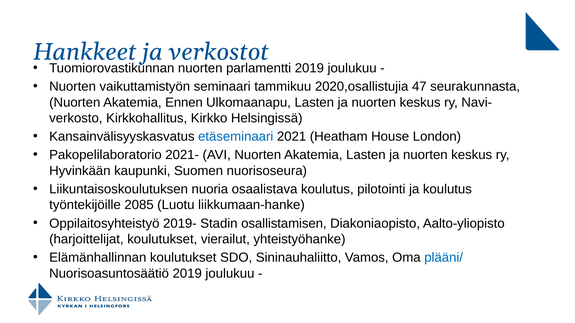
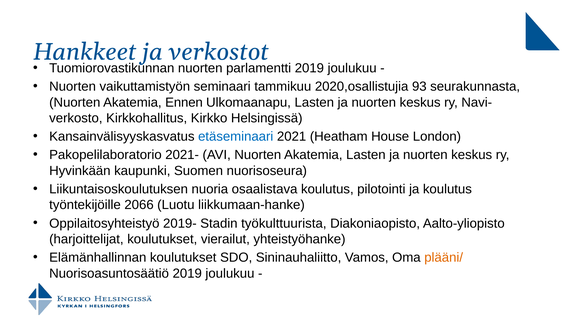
47: 47 -> 93
2085: 2085 -> 2066
osallistamisen: osallistamisen -> työkulttuurista
plääni/ colour: blue -> orange
